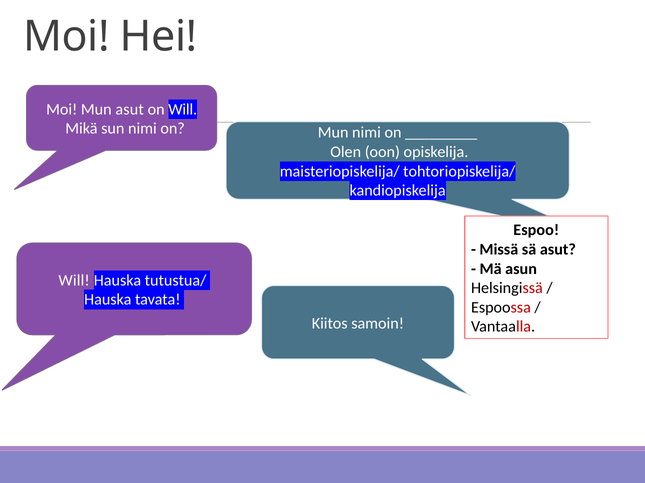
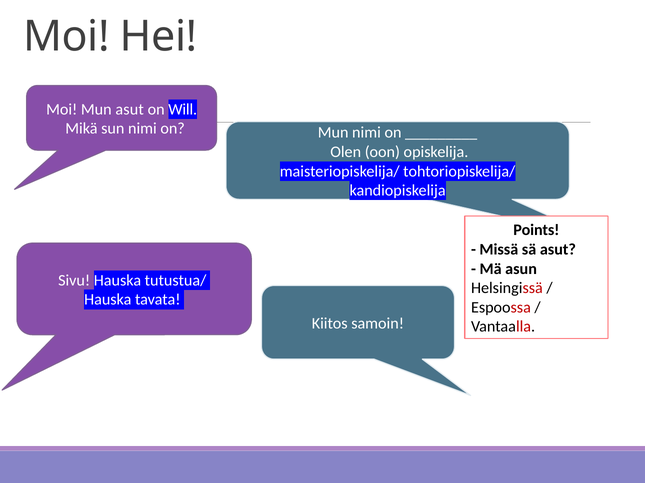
Espoo: Espoo -> Points
Will at (74, 281): Will -> Sivu
